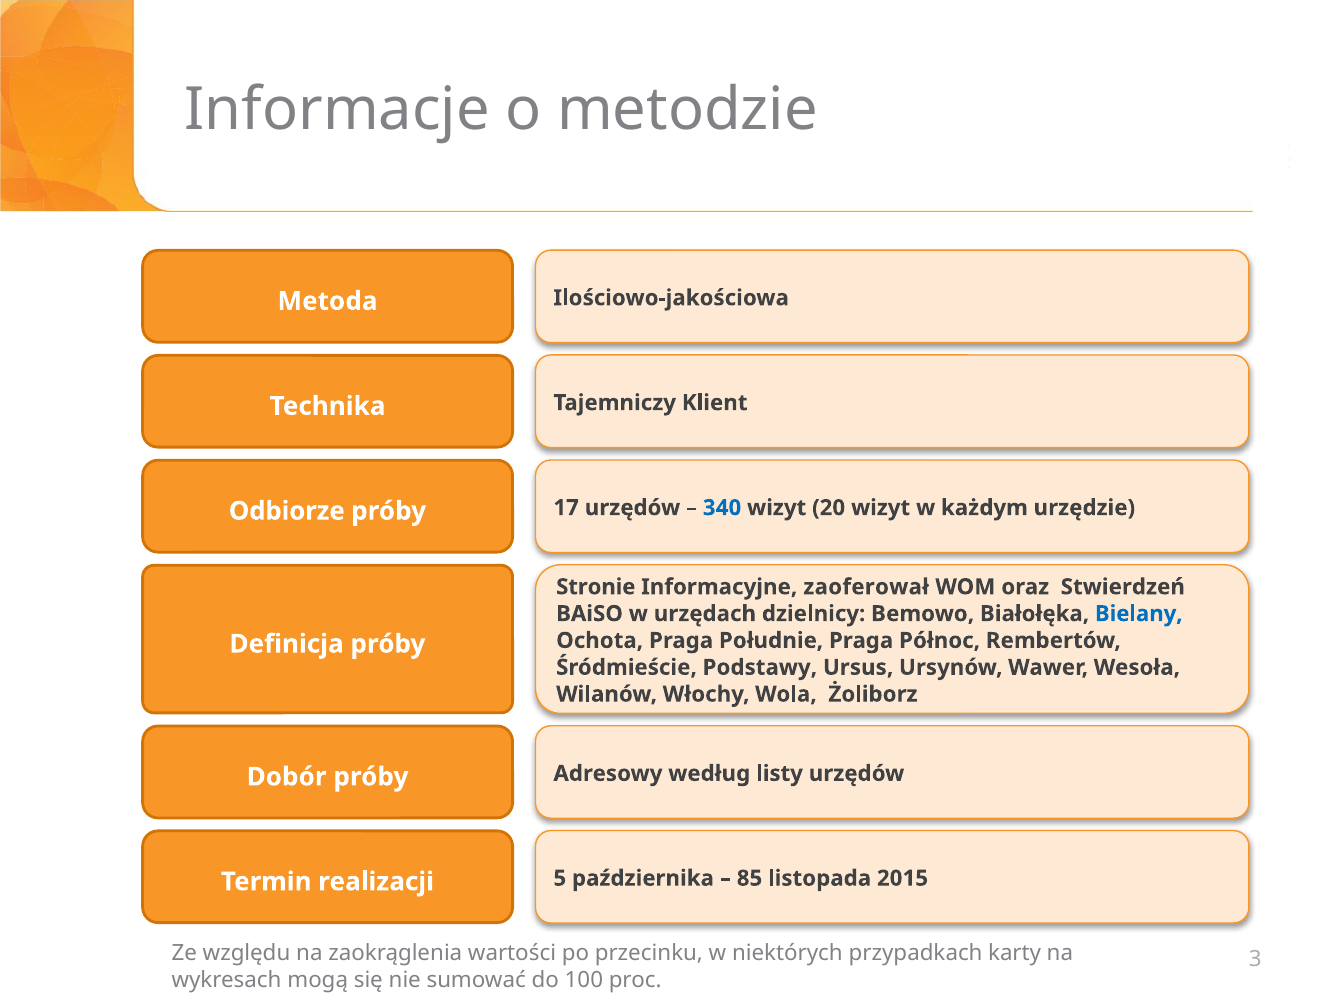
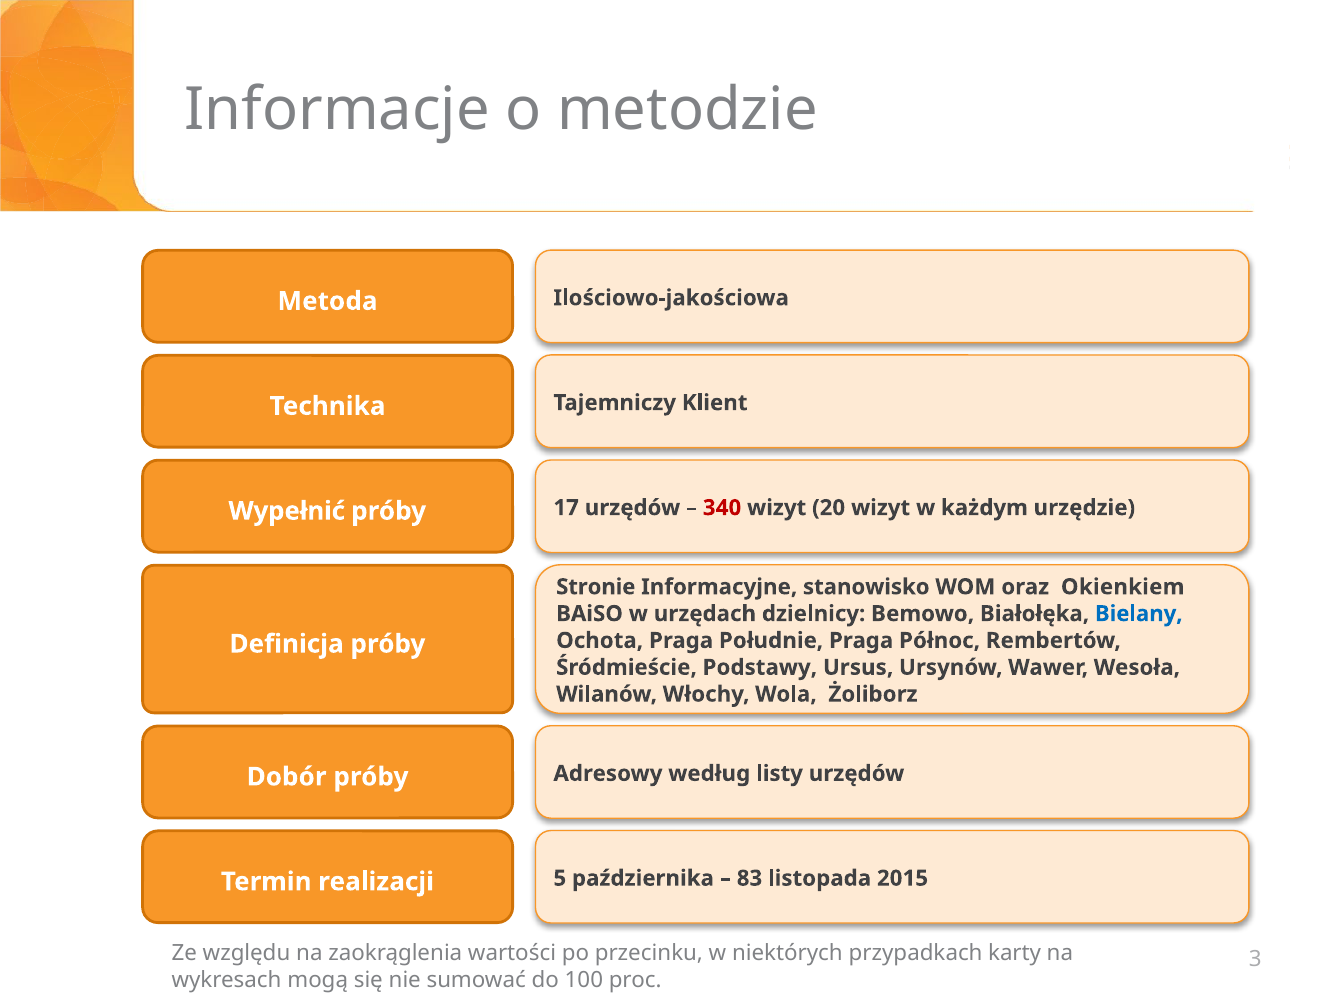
340 colour: blue -> red
Odbiorze: Odbiorze -> Wypełnić
zaoferował: zaoferował -> stanowisko
Stwierdzeń: Stwierdzeń -> Okienkiem
85: 85 -> 83
